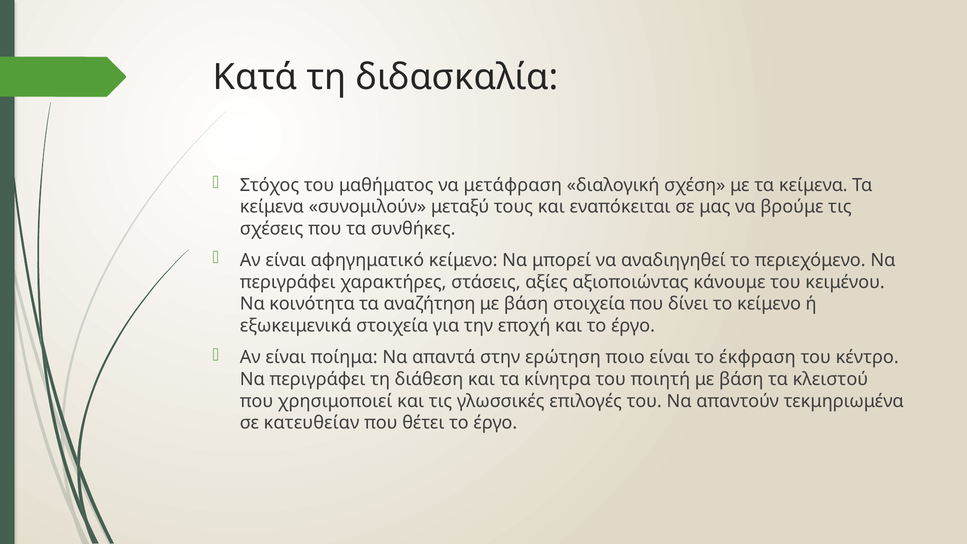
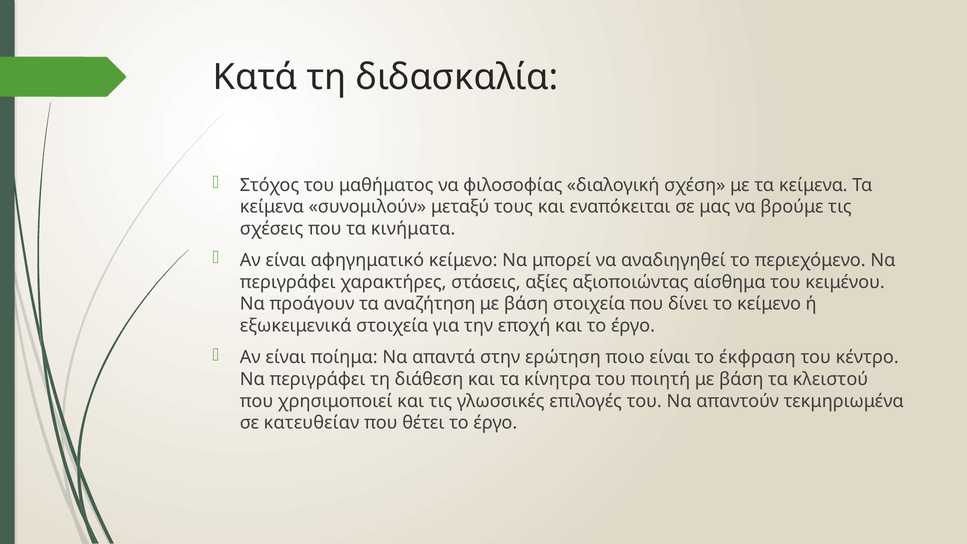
μετάφραση: μετάφραση -> φιλοσοφίας
συνθήκες: συνθήκες -> κινήματα
κάνουμε: κάνουμε -> αίσθημα
κοινότητα: κοινότητα -> προάγουν
